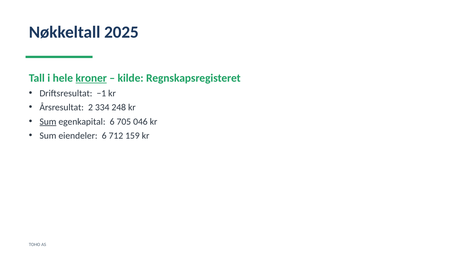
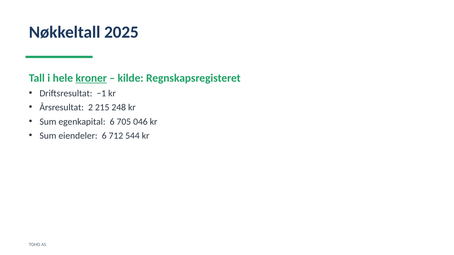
334: 334 -> 215
Sum at (48, 122) underline: present -> none
159: 159 -> 544
